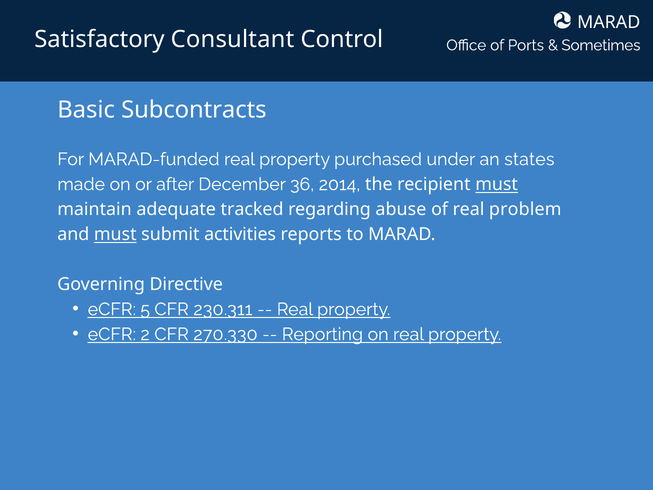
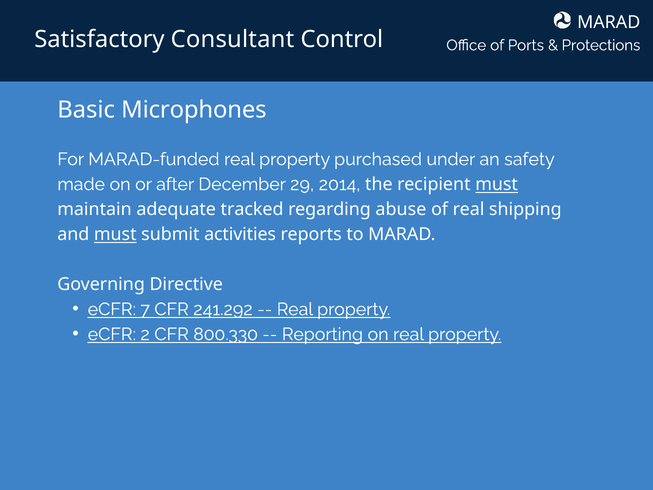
Sometimes: Sometimes -> Protections
Subcontracts: Subcontracts -> Microphones
states: states -> safety
36: 36 -> 29
problem: problem -> shipping
5: 5 -> 7
230.311: 230.311 -> 241.292
270.330: 270.330 -> 800.330
